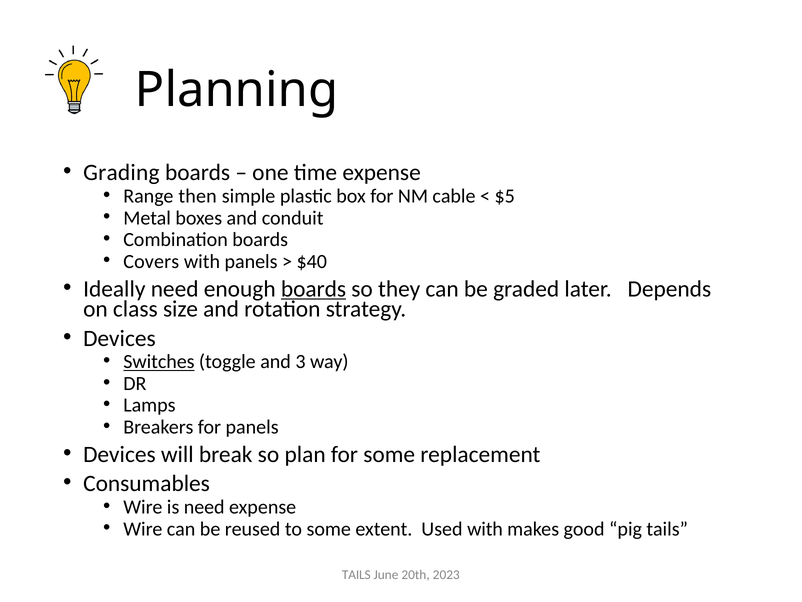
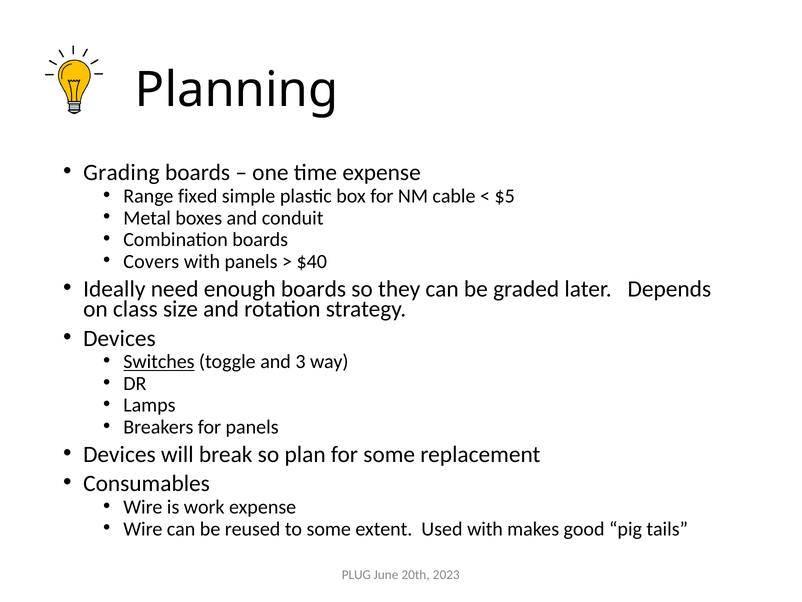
then: then -> fixed
boards at (313, 289) underline: present -> none
is need: need -> work
TAILS at (356, 574): TAILS -> PLUG
